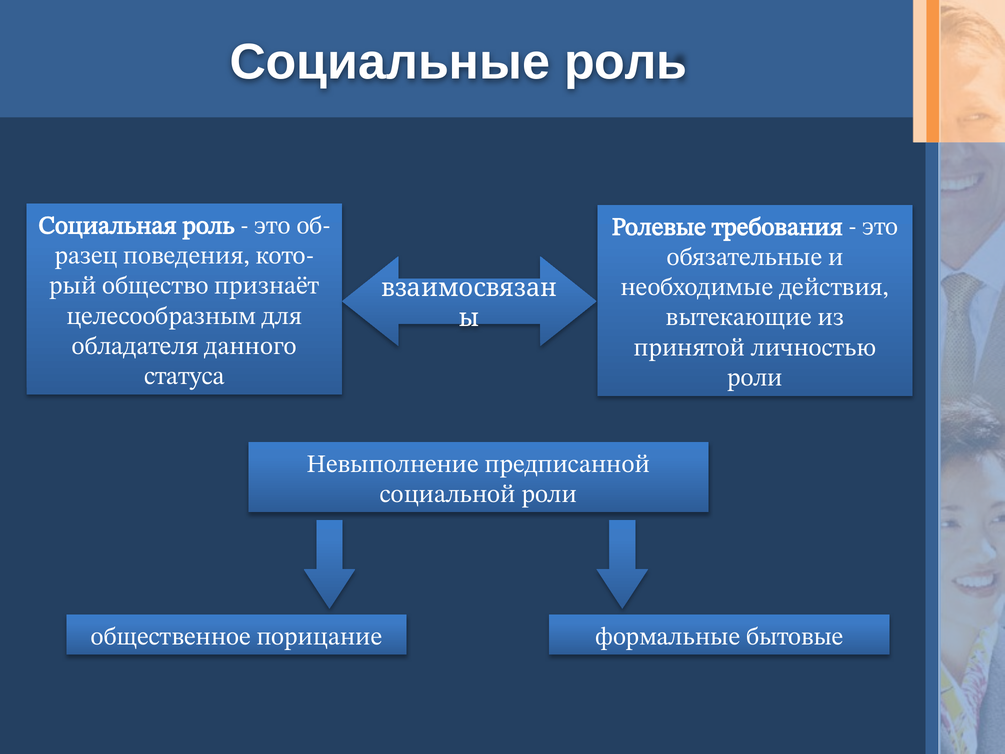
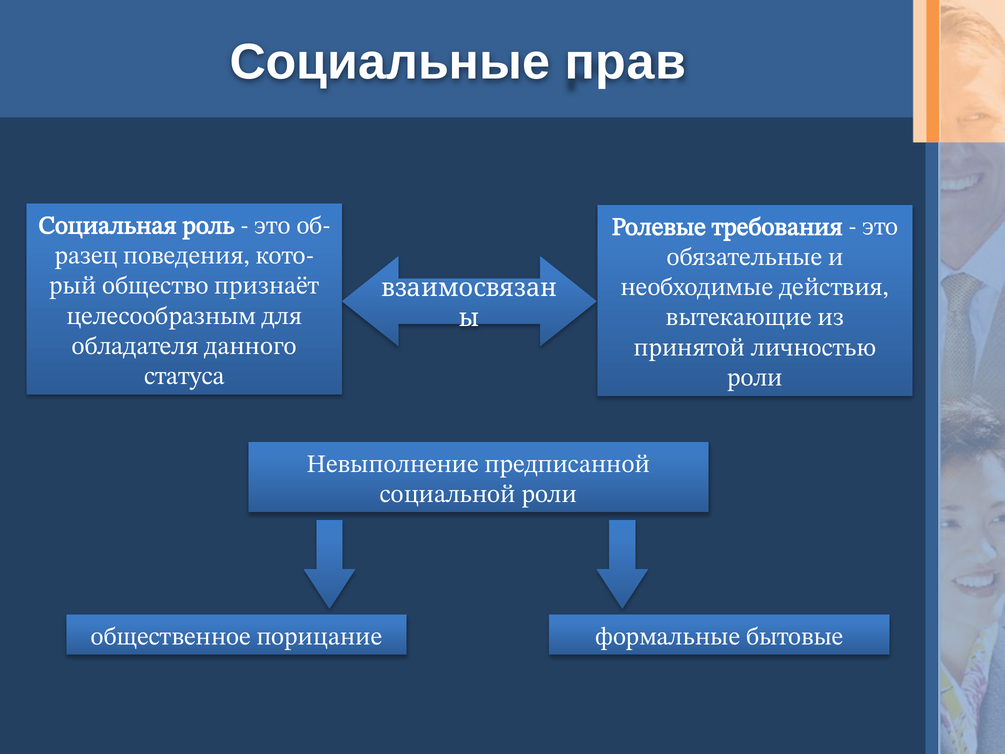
Социальные роль: роль -> прав
